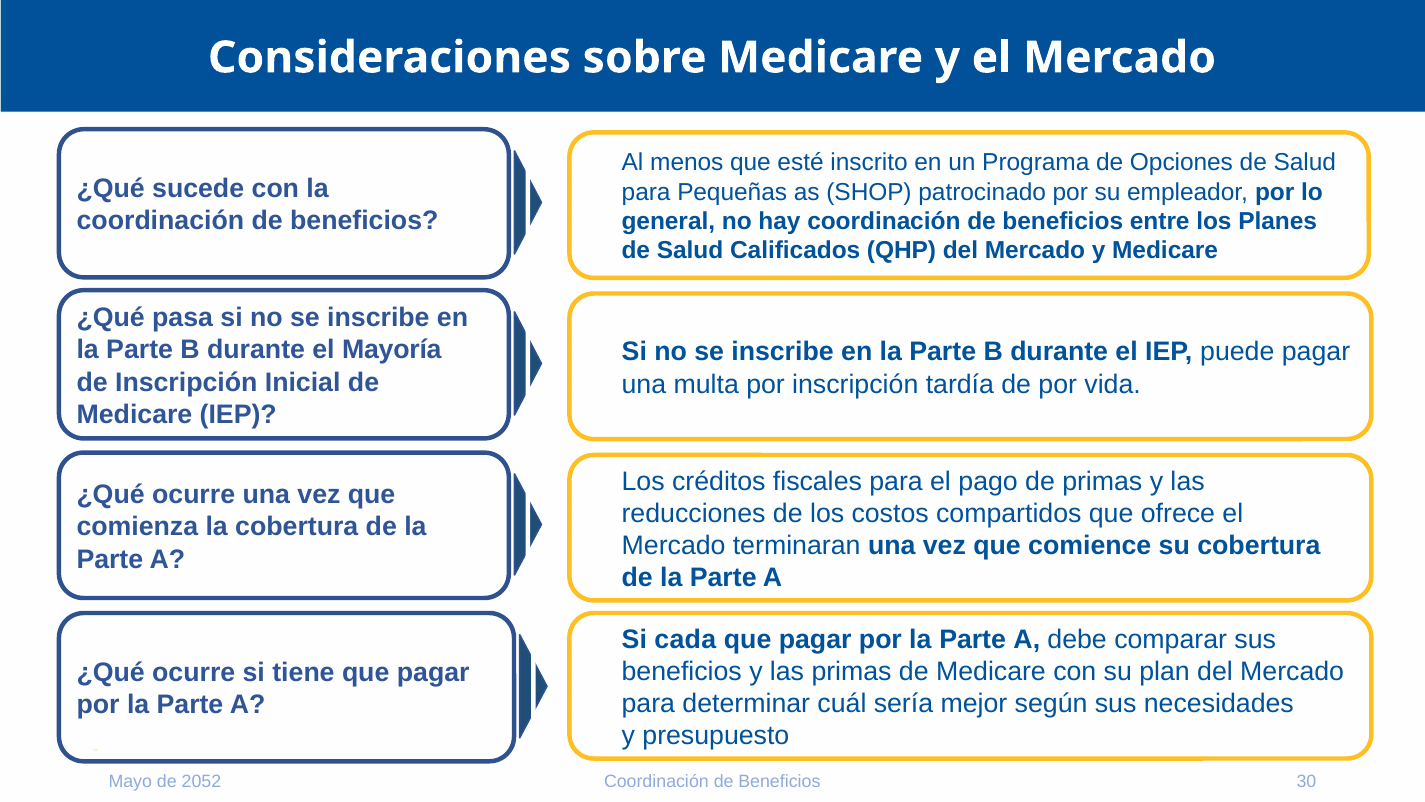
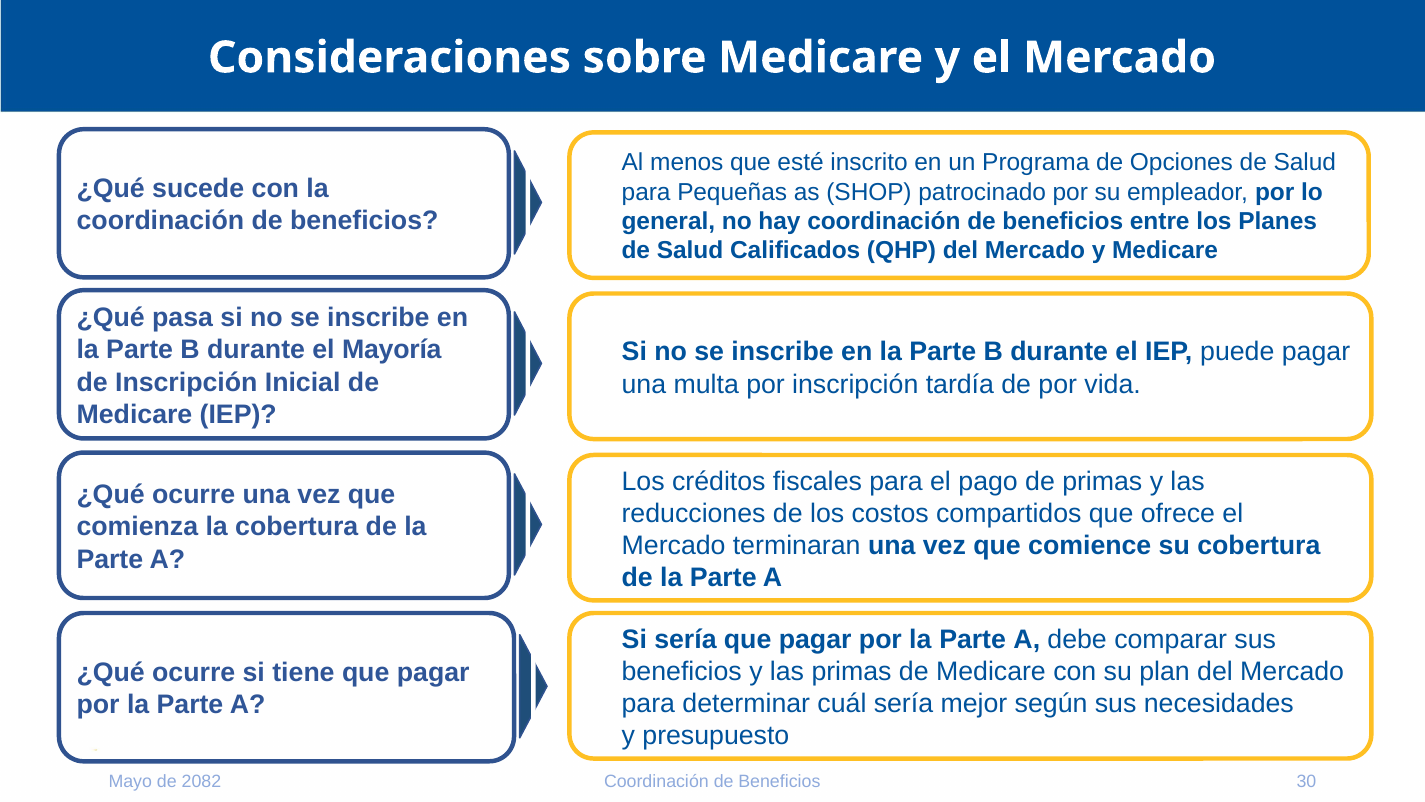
Si cada: cada -> sería
2052: 2052 -> 2082
